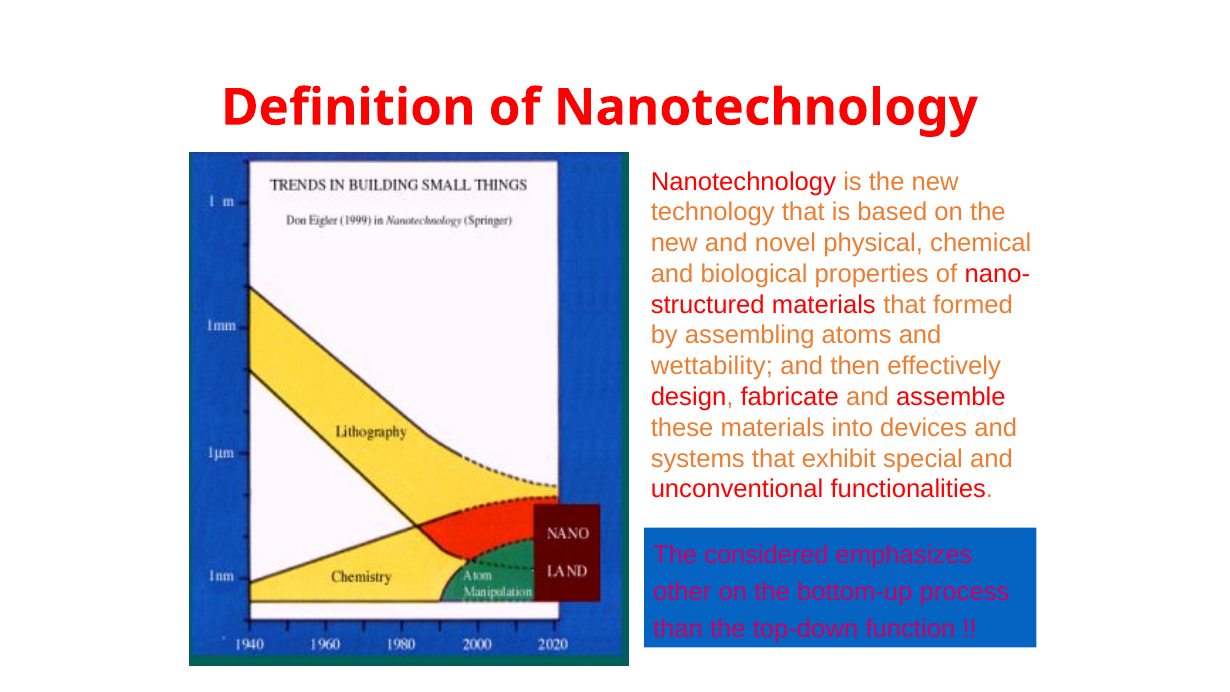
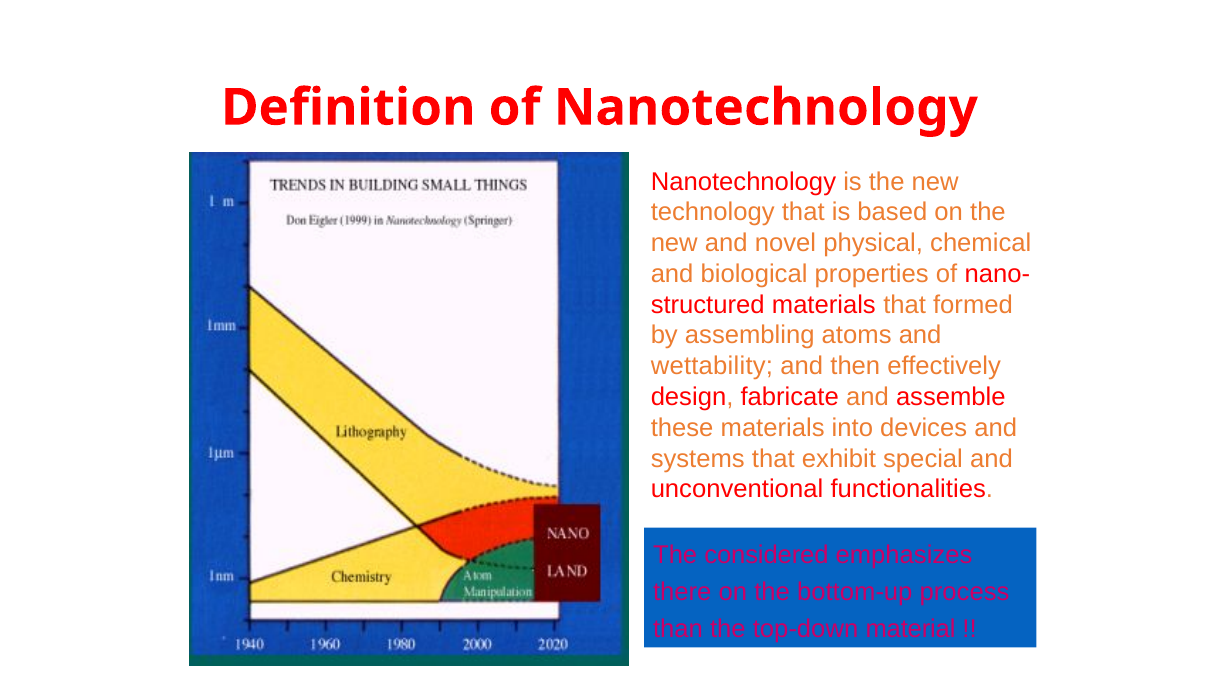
other: other -> there
function: function -> material
